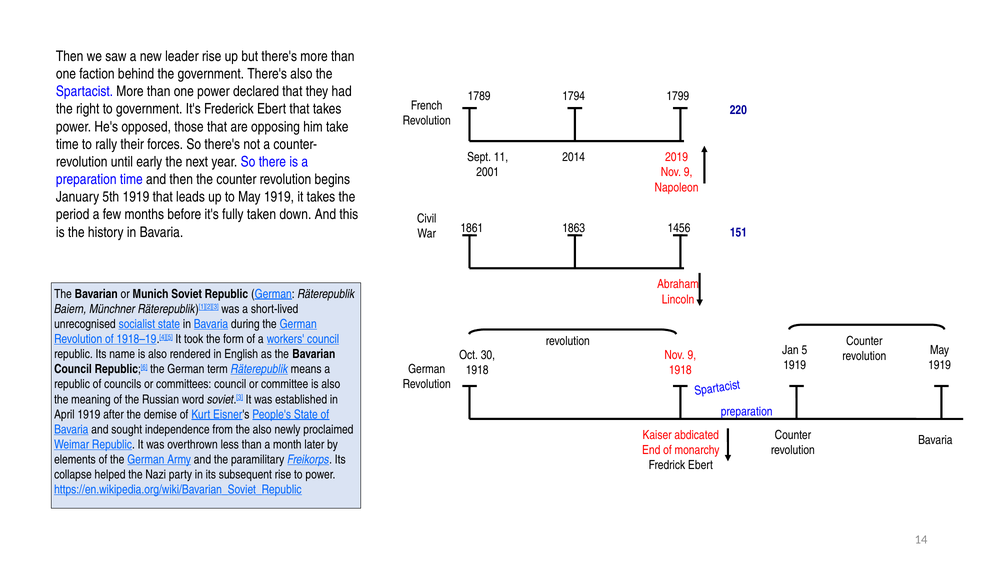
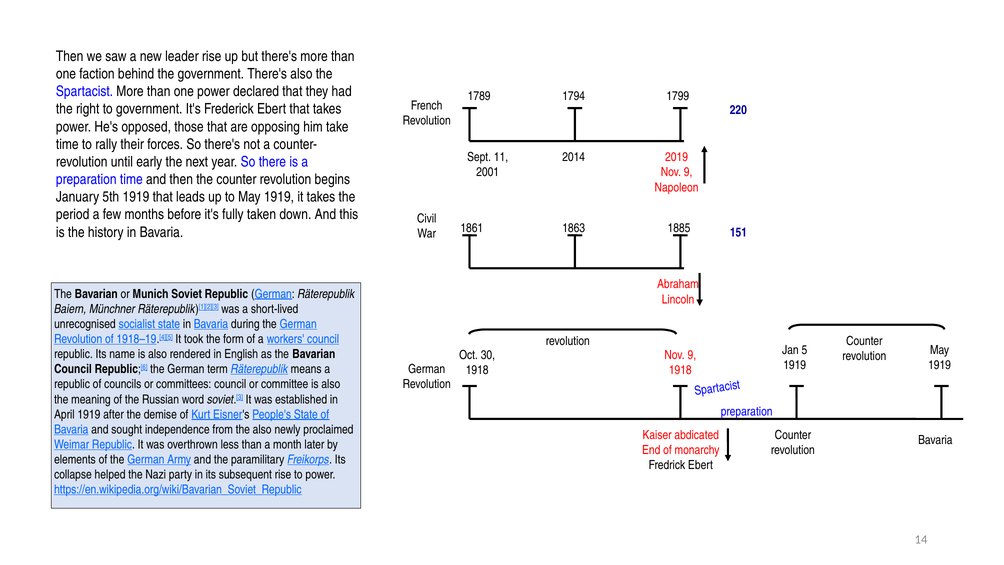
1456: 1456 -> 1885
